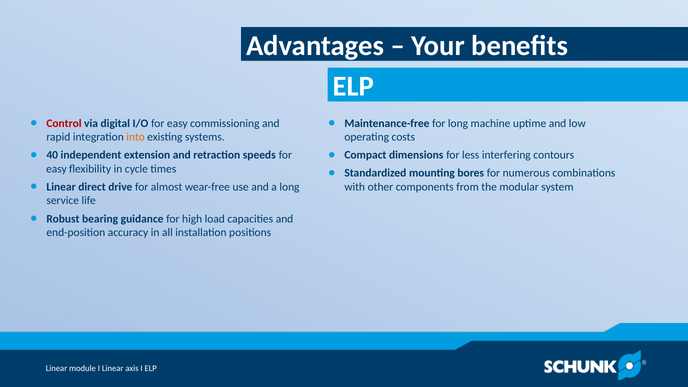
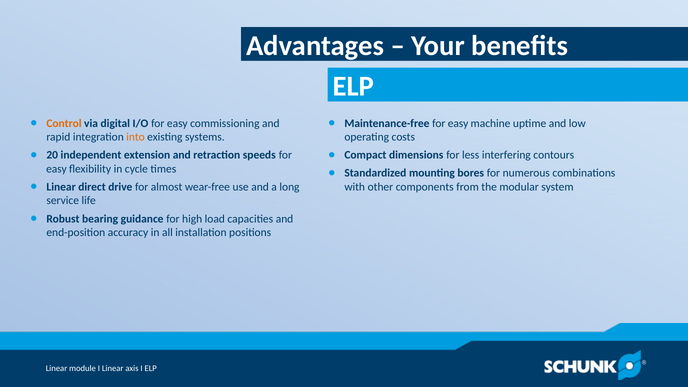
Control colour: red -> orange
Maintenance-free for long: long -> easy
40: 40 -> 20
